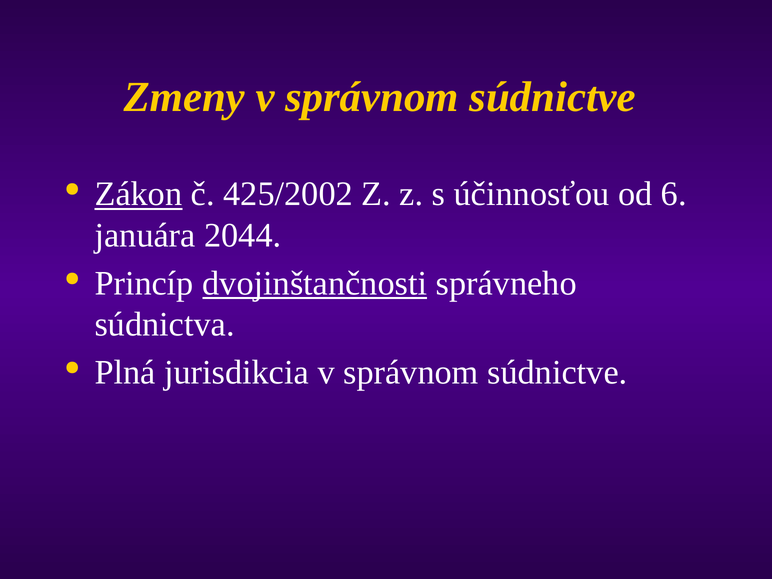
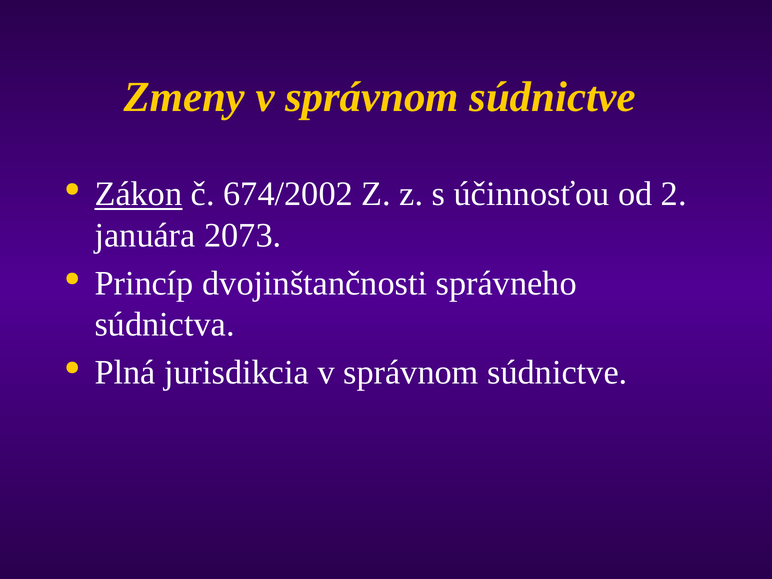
425/2002: 425/2002 -> 674/2002
6: 6 -> 2
2044: 2044 -> 2073
dvojinštančnosti underline: present -> none
